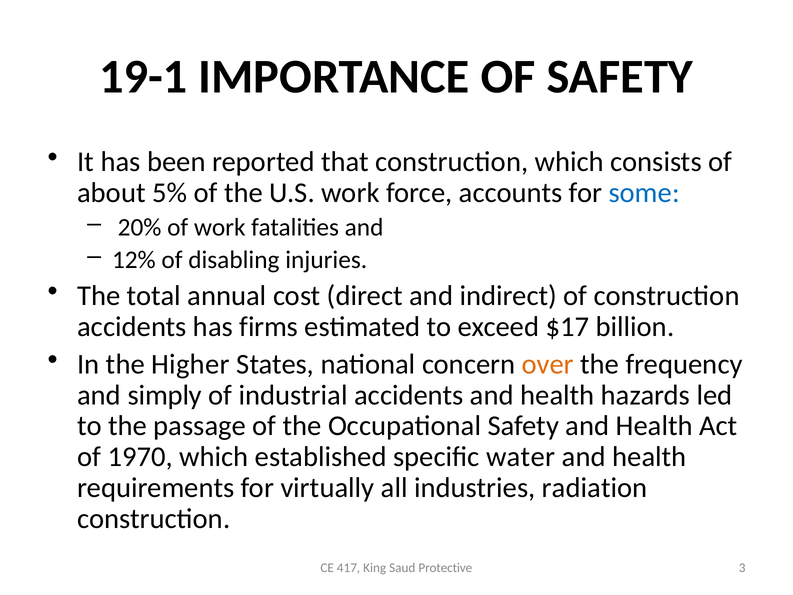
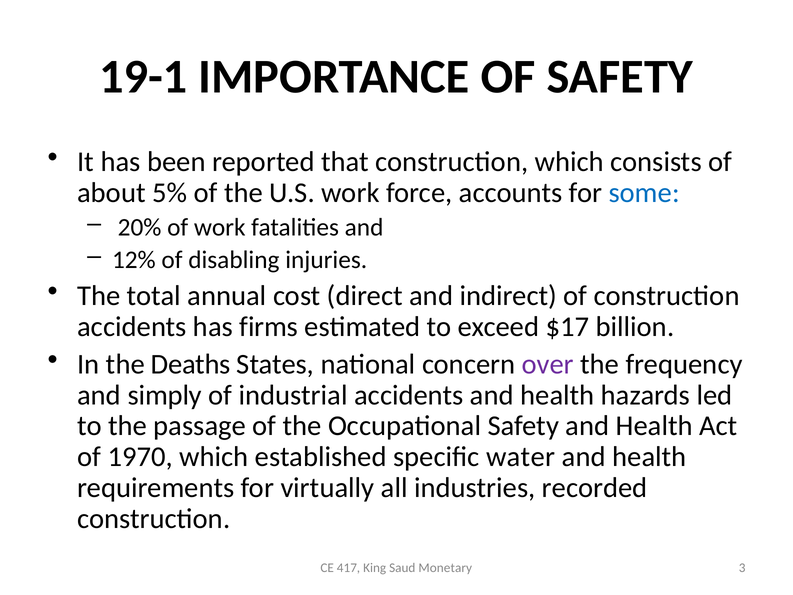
Higher: Higher -> Deaths
over colour: orange -> purple
radiation: radiation -> recorded
Protective: Protective -> Monetary
